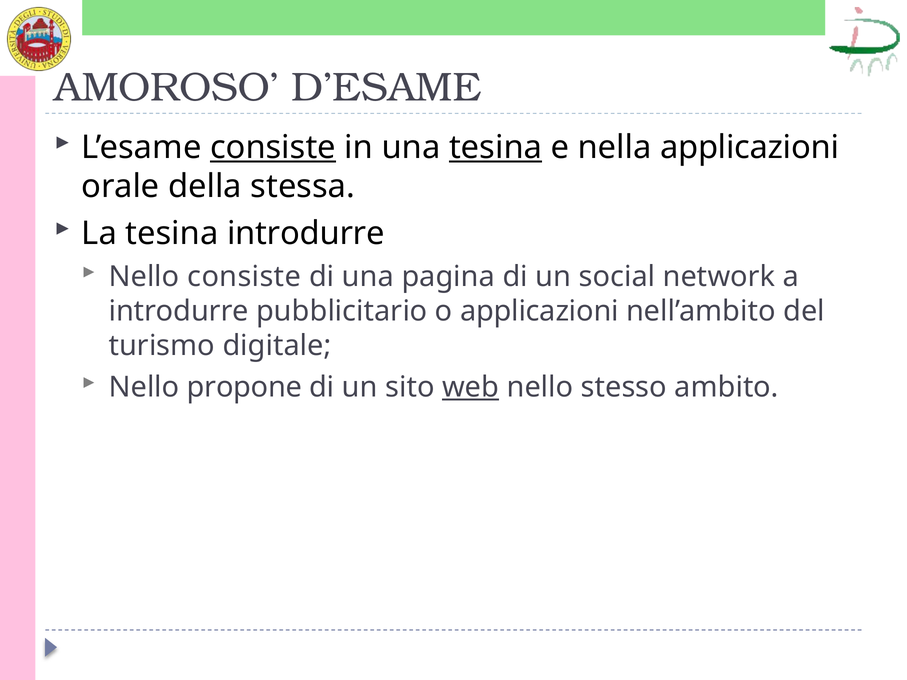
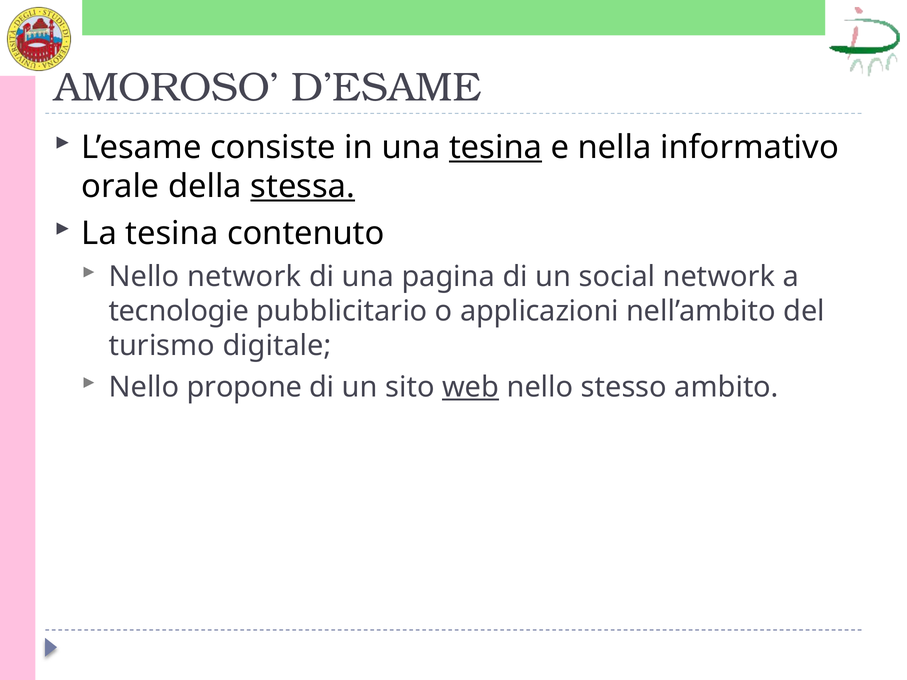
consiste at (273, 147) underline: present -> none
nella applicazioni: applicazioni -> informativo
stessa underline: none -> present
tesina introdurre: introdurre -> contenuto
Nello consiste: consiste -> network
introdurre at (179, 311): introdurre -> tecnologie
